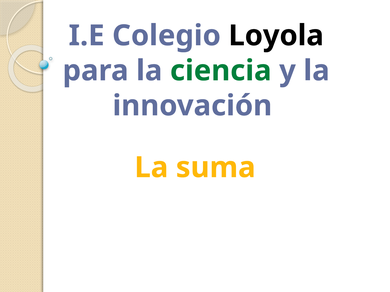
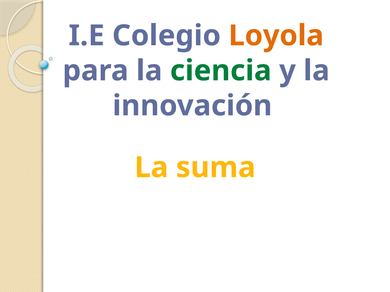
Loyola colour: black -> orange
